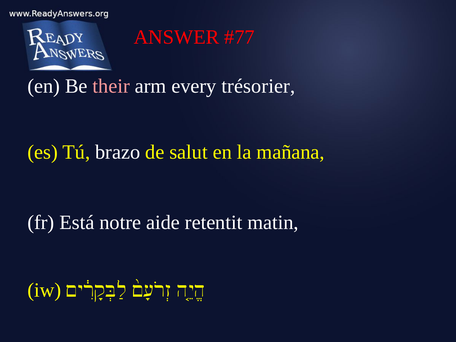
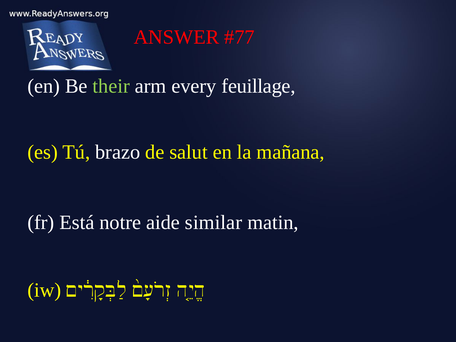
their colour: pink -> light green
trésorier: trésorier -> feuillage
retentit: retentit -> similar
